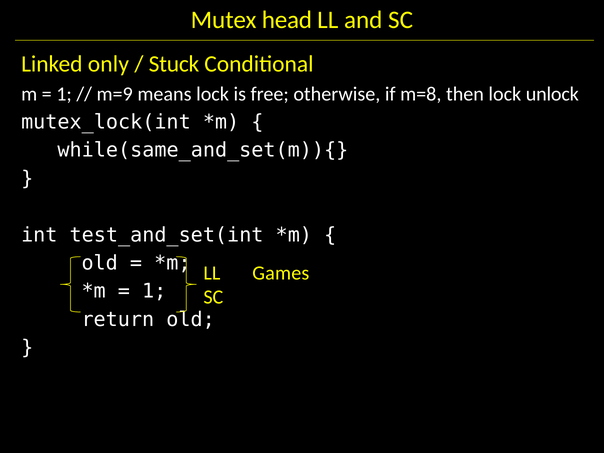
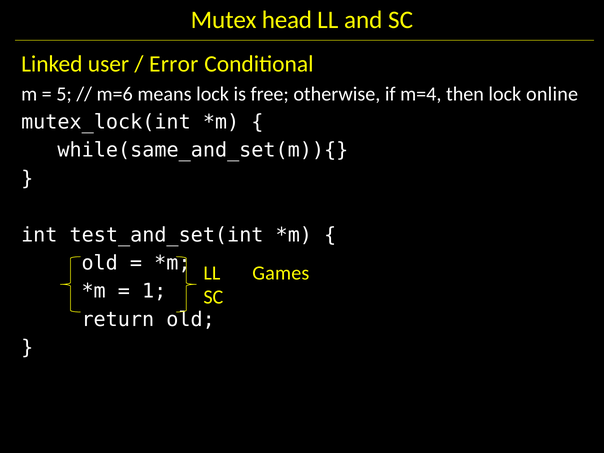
only: only -> user
Stuck: Stuck -> Error
1 at (64, 94): 1 -> 5
m=9: m=9 -> m=6
m=8: m=8 -> m=4
unlock: unlock -> online
